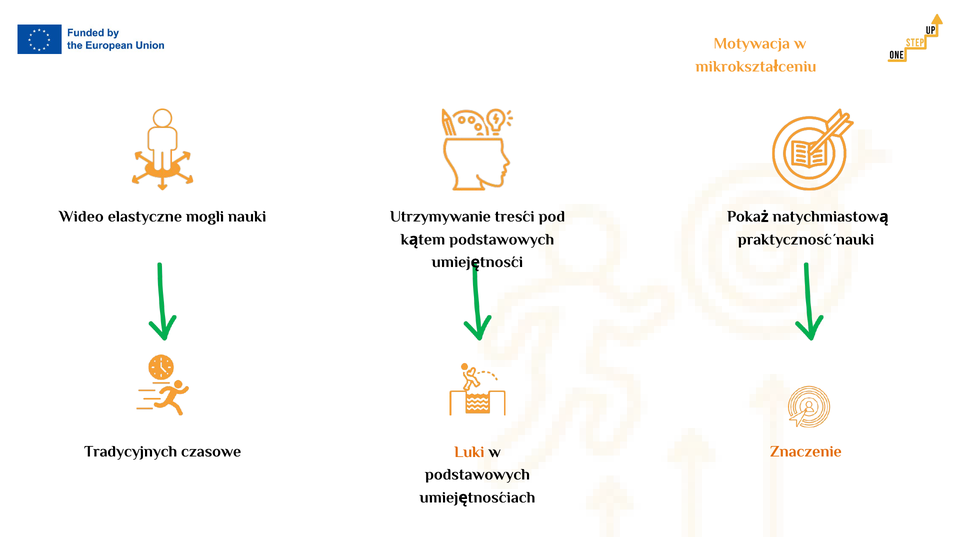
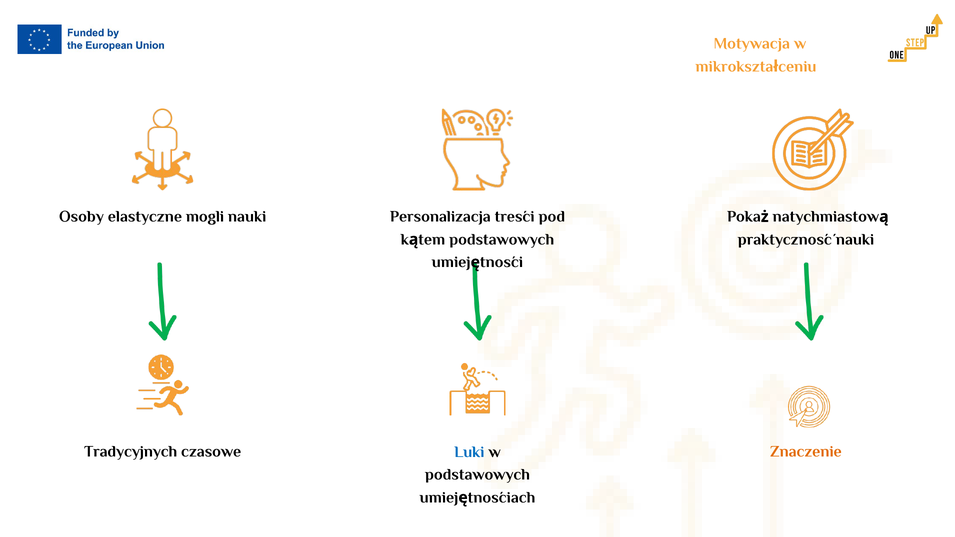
Wideo: Wideo -> Osoby
Utrzymywanie: Utrzymywanie -> Personalizacja
Luki colour: orange -> blue
